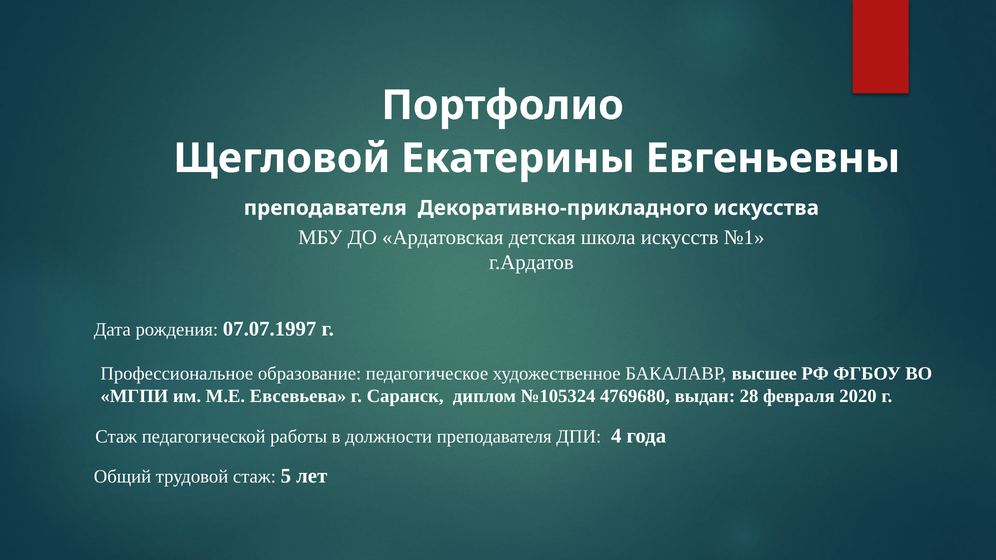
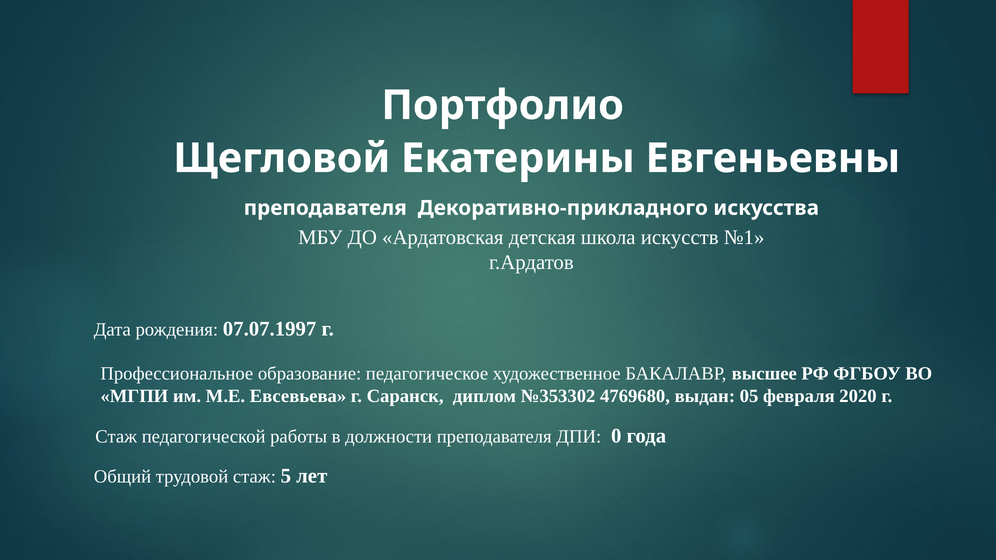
№105324: №105324 -> №353302
28: 28 -> 05
4: 4 -> 0
